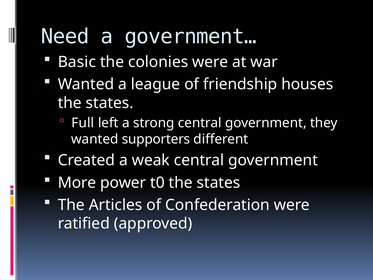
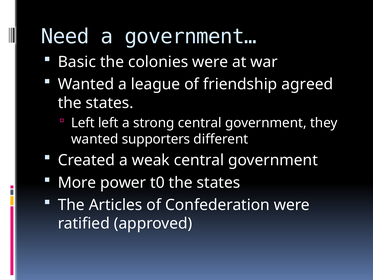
houses: houses -> agreed
Full at (83, 123): Full -> Left
